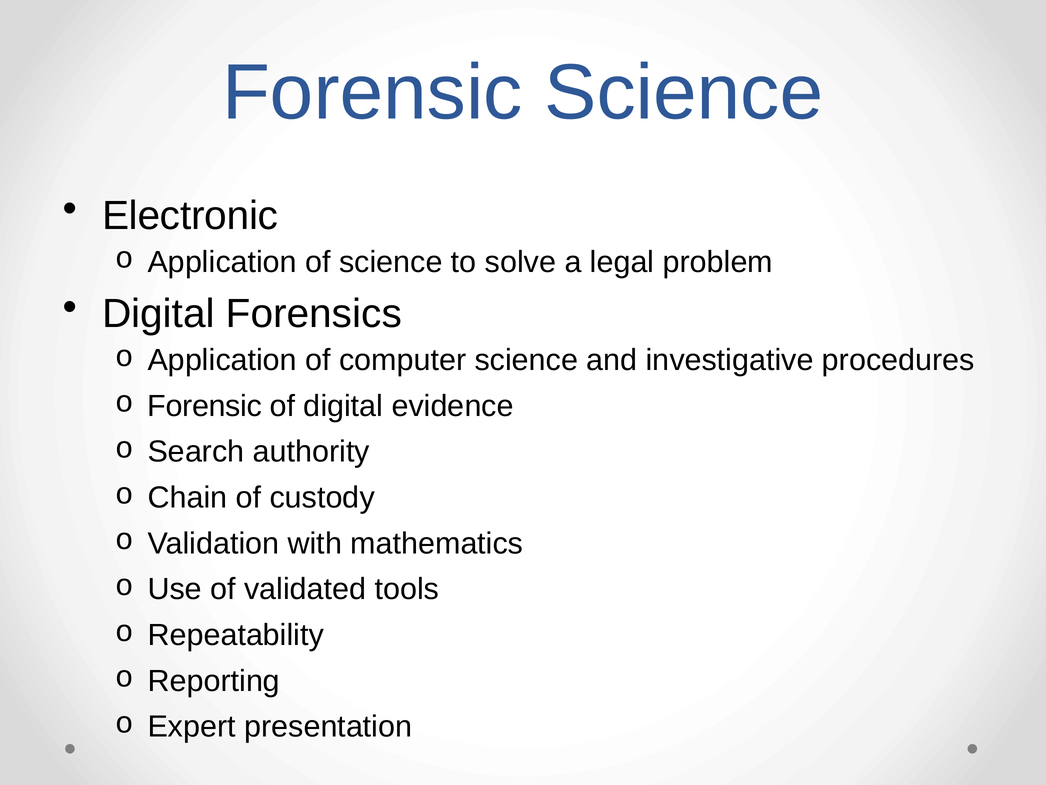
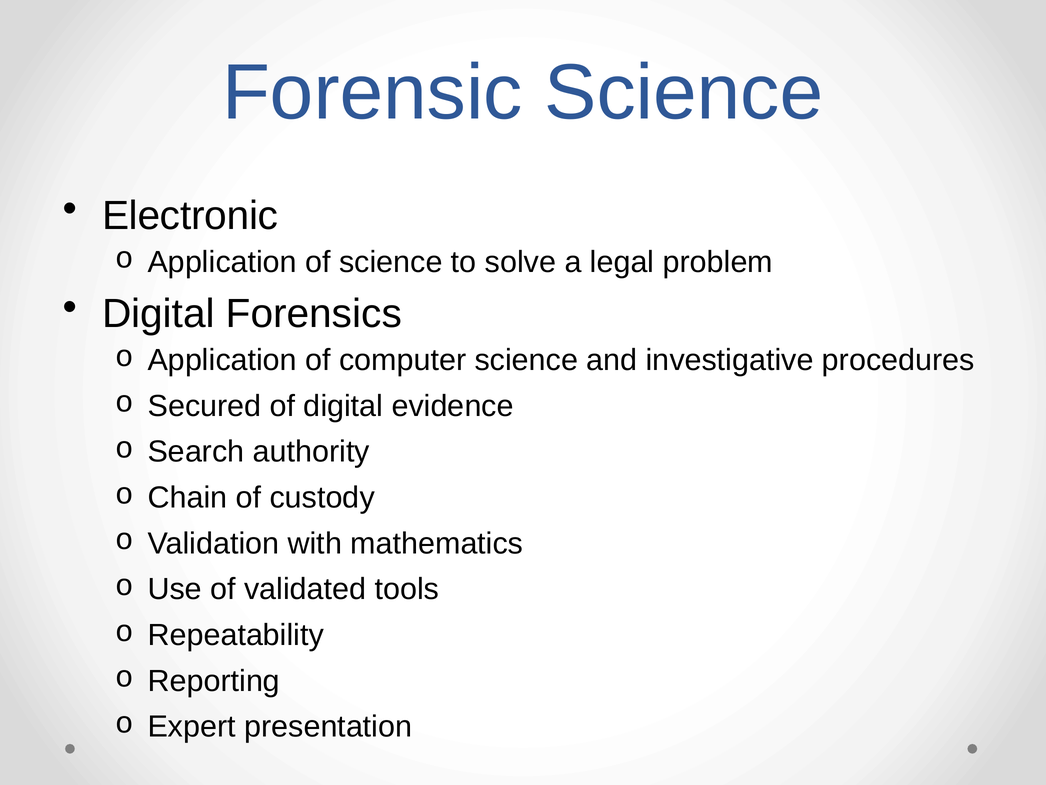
Forensic at (205, 406): Forensic -> Secured
